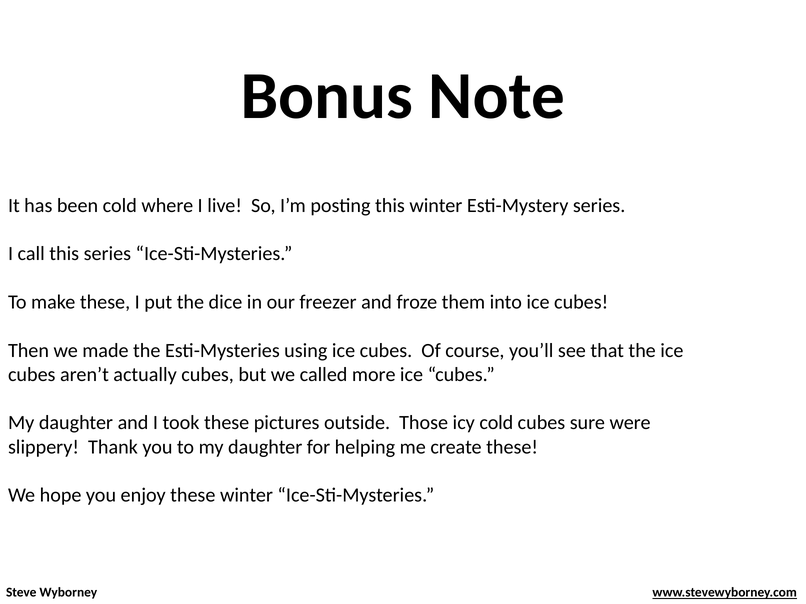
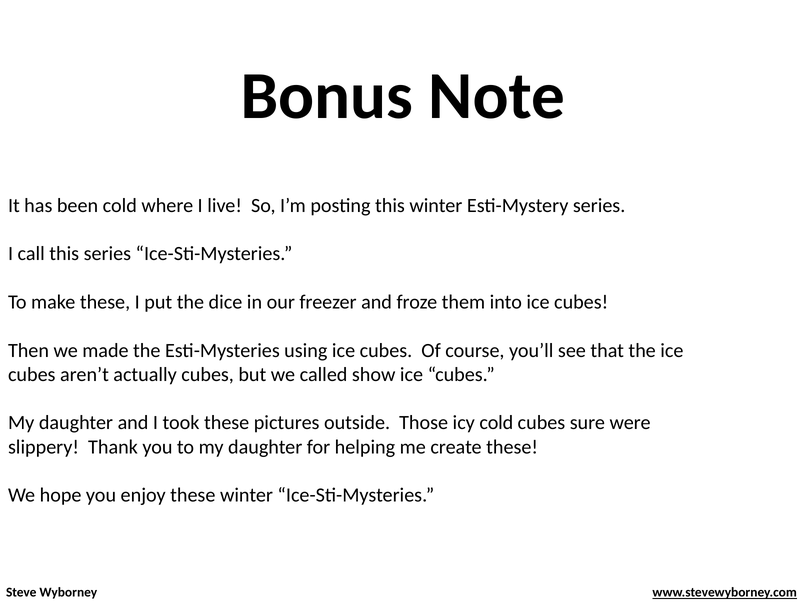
more: more -> show
